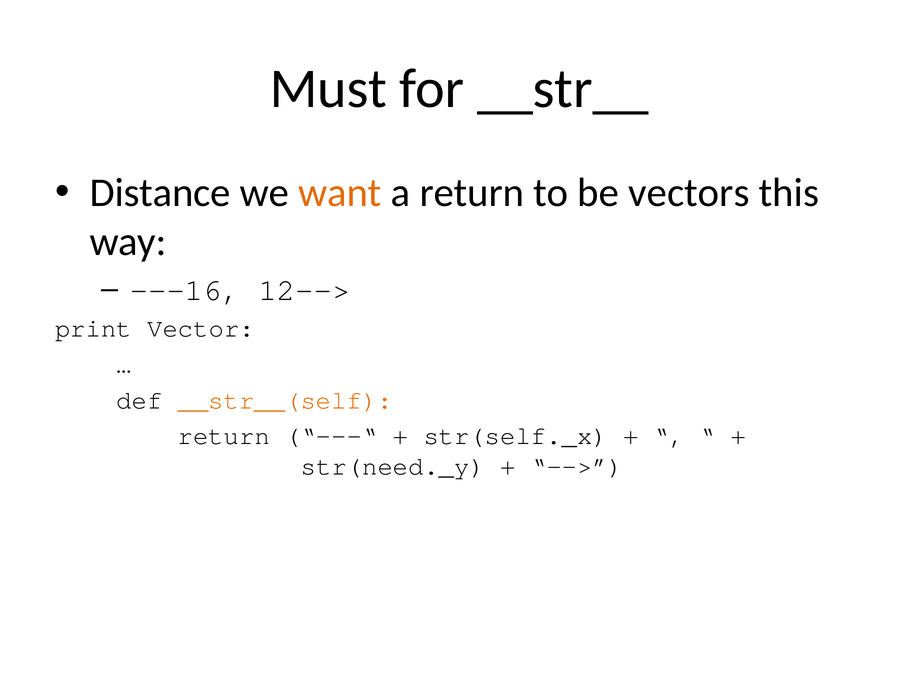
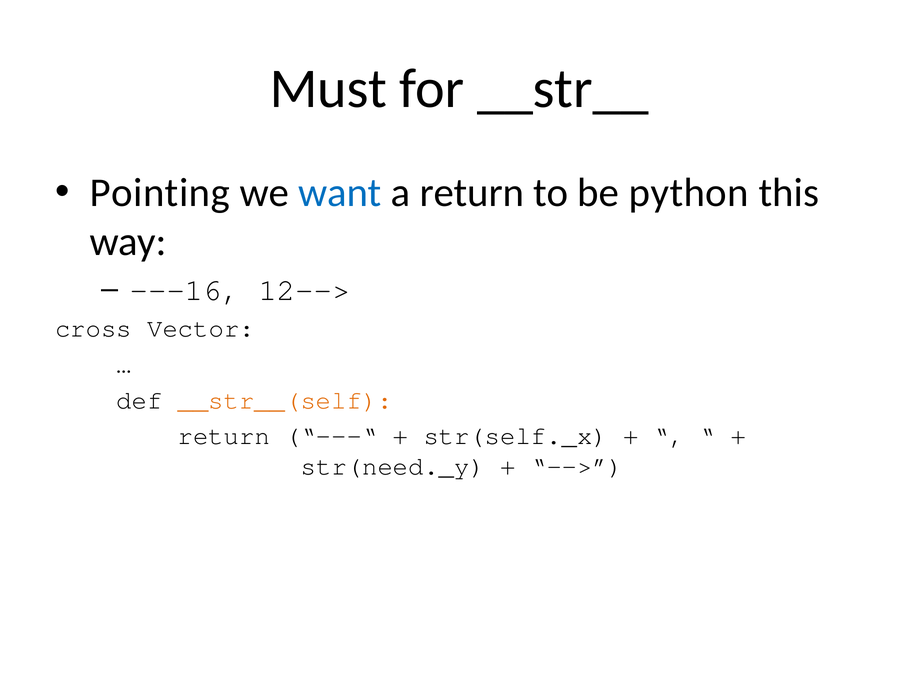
Distance: Distance -> Pointing
want colour: orange -> blue
vectors: vectors -> python
print: print -> cross
